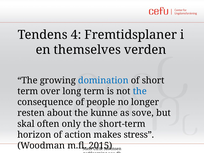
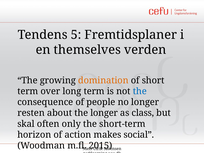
4: 4 -> 5
domination colour: blue -> orange
the kunne: kunne -> longer
sove: sove -> class
stress: stress -> social
